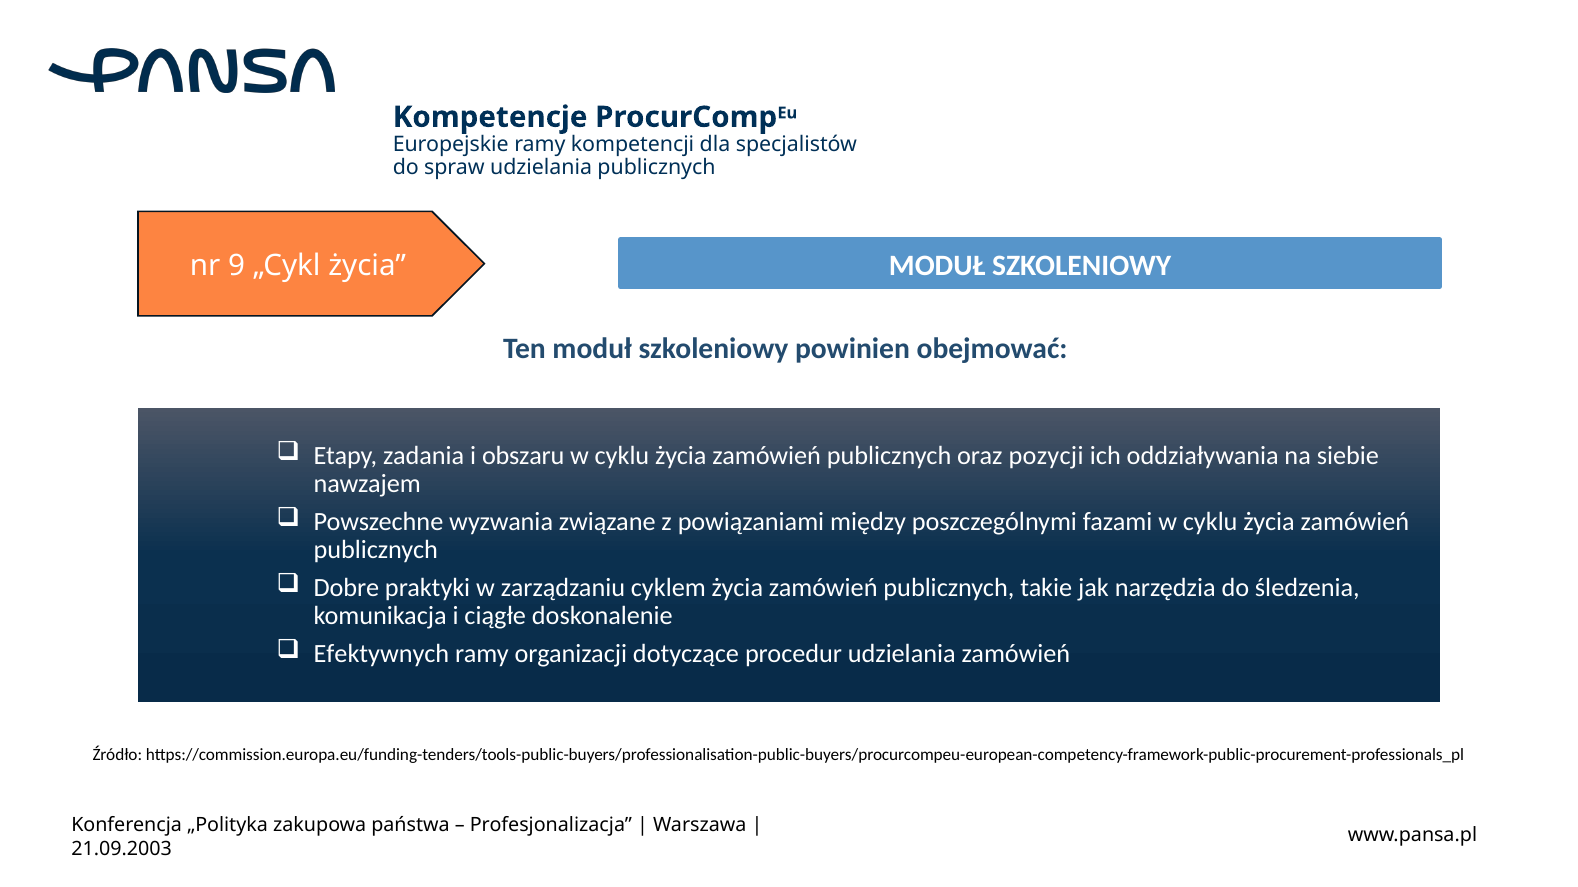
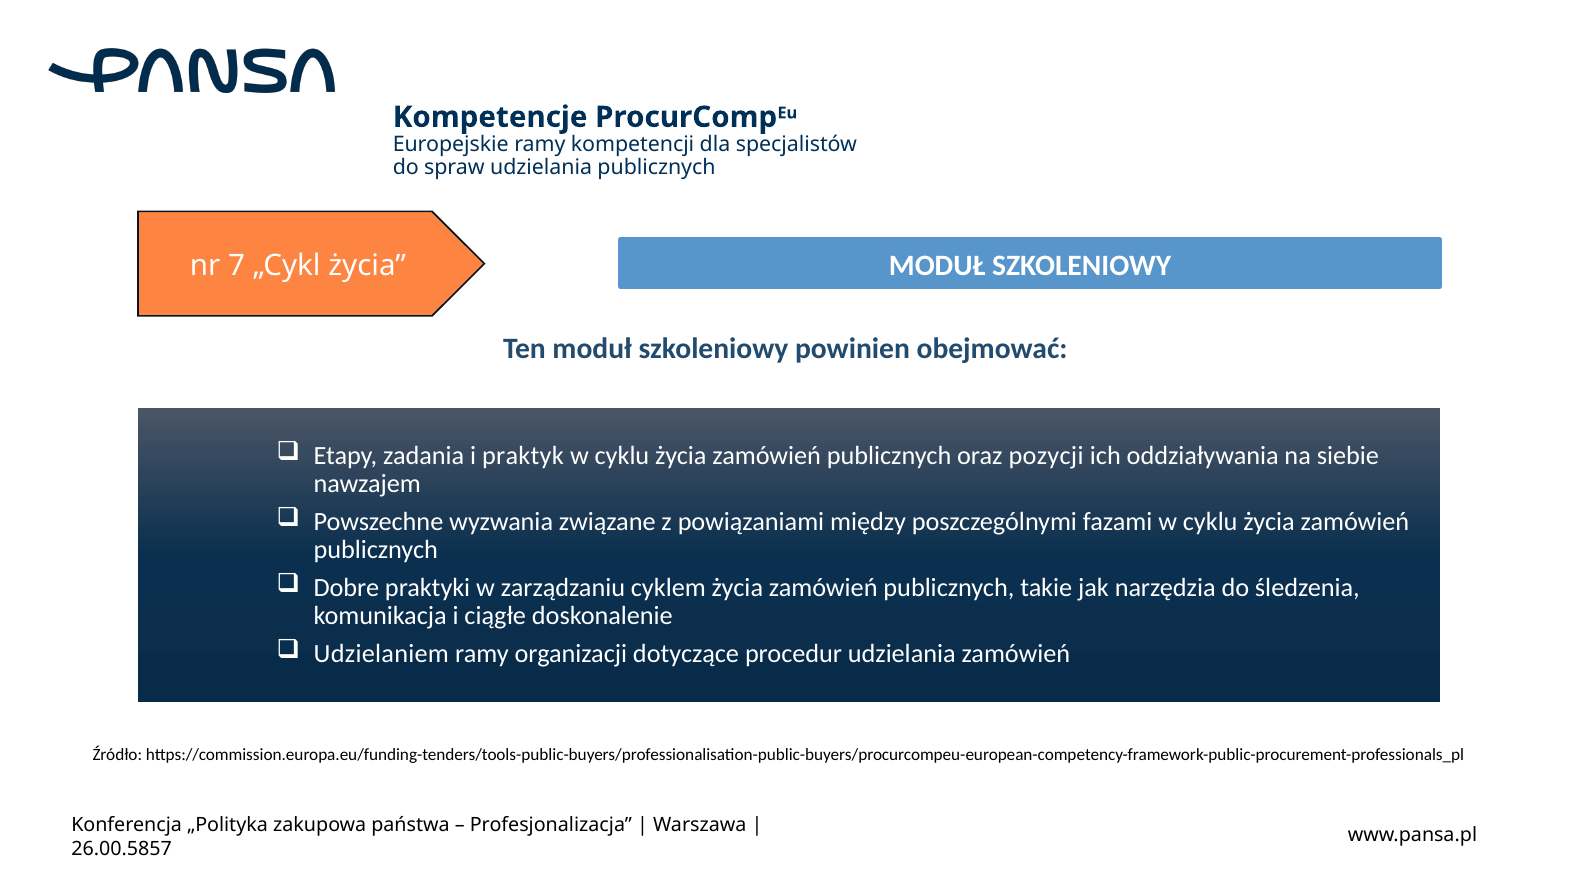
9: 9 -> 7
obszaru: obszaru -> praktyk
Efektywnych: Efektywnych -> Udzielaniem
21.09.2003: 21.09.2003 -> 26.00.5857
